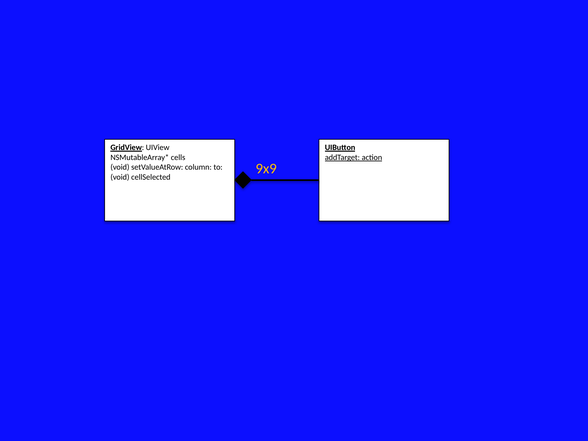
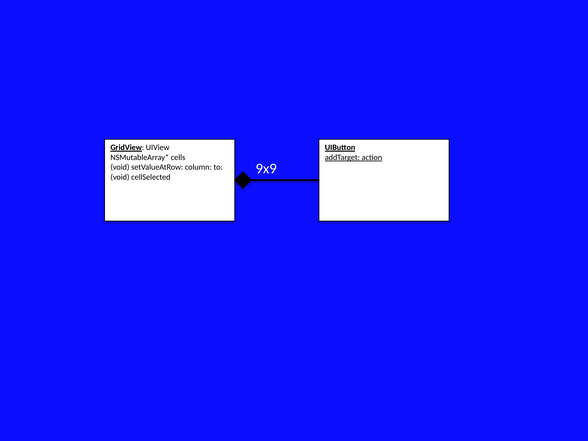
9x9 colour: yellow -> white
